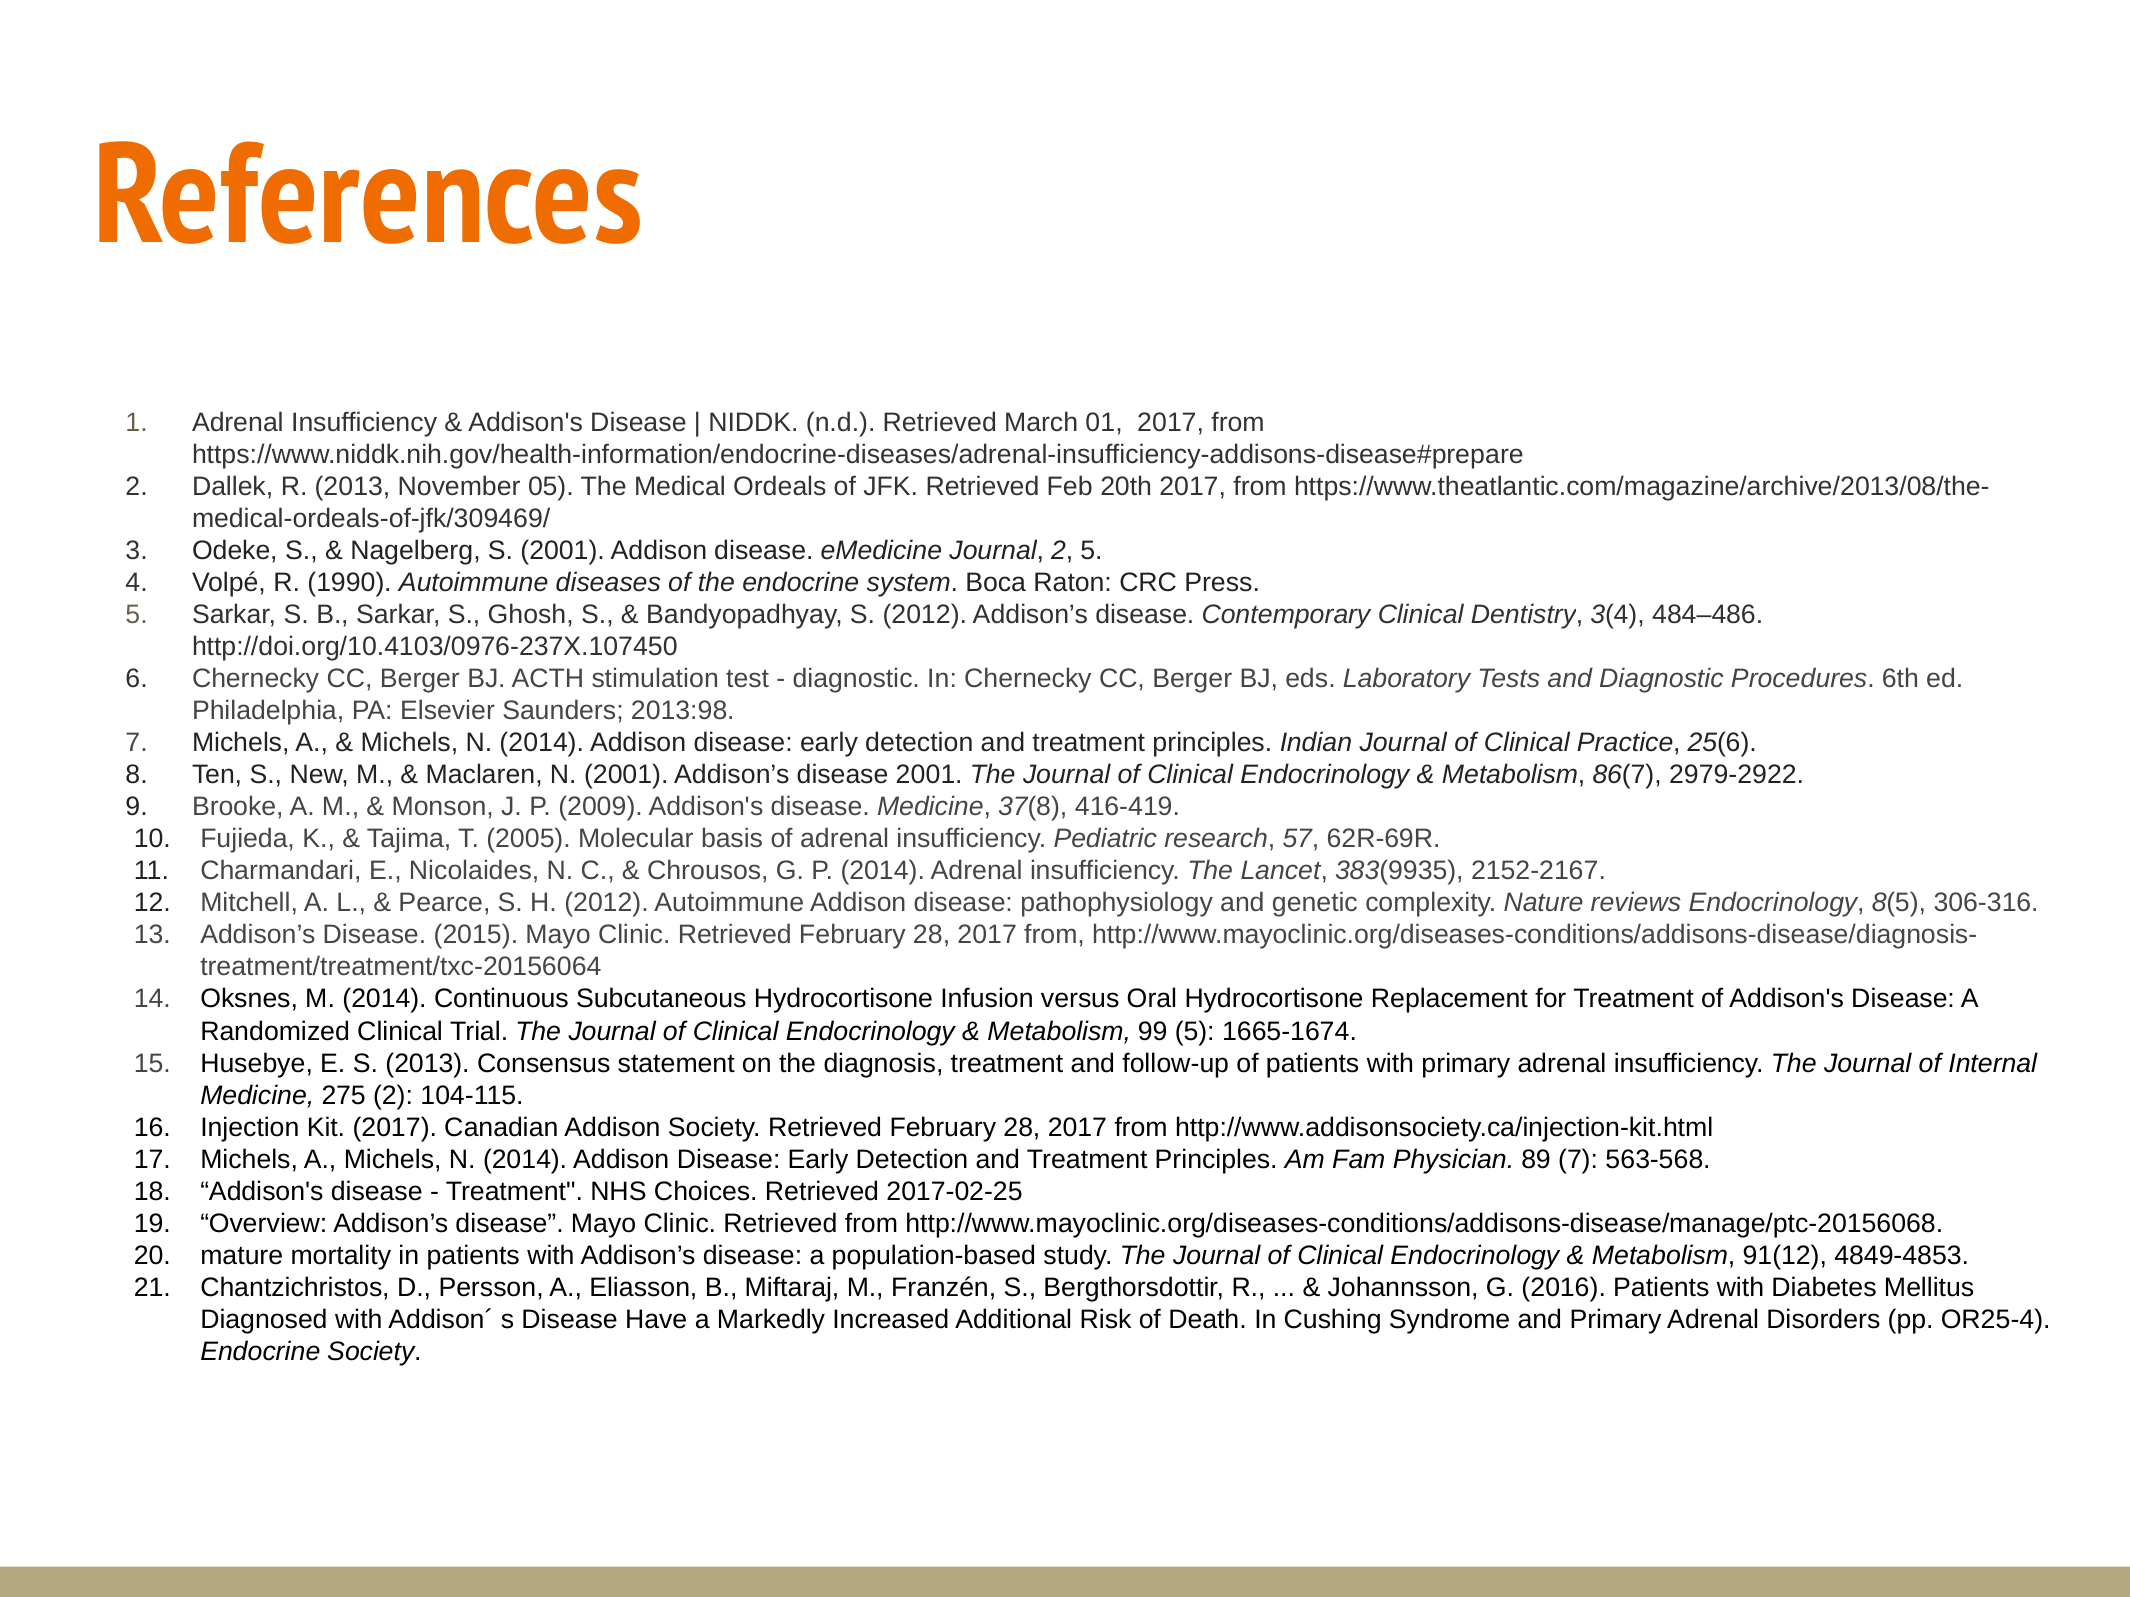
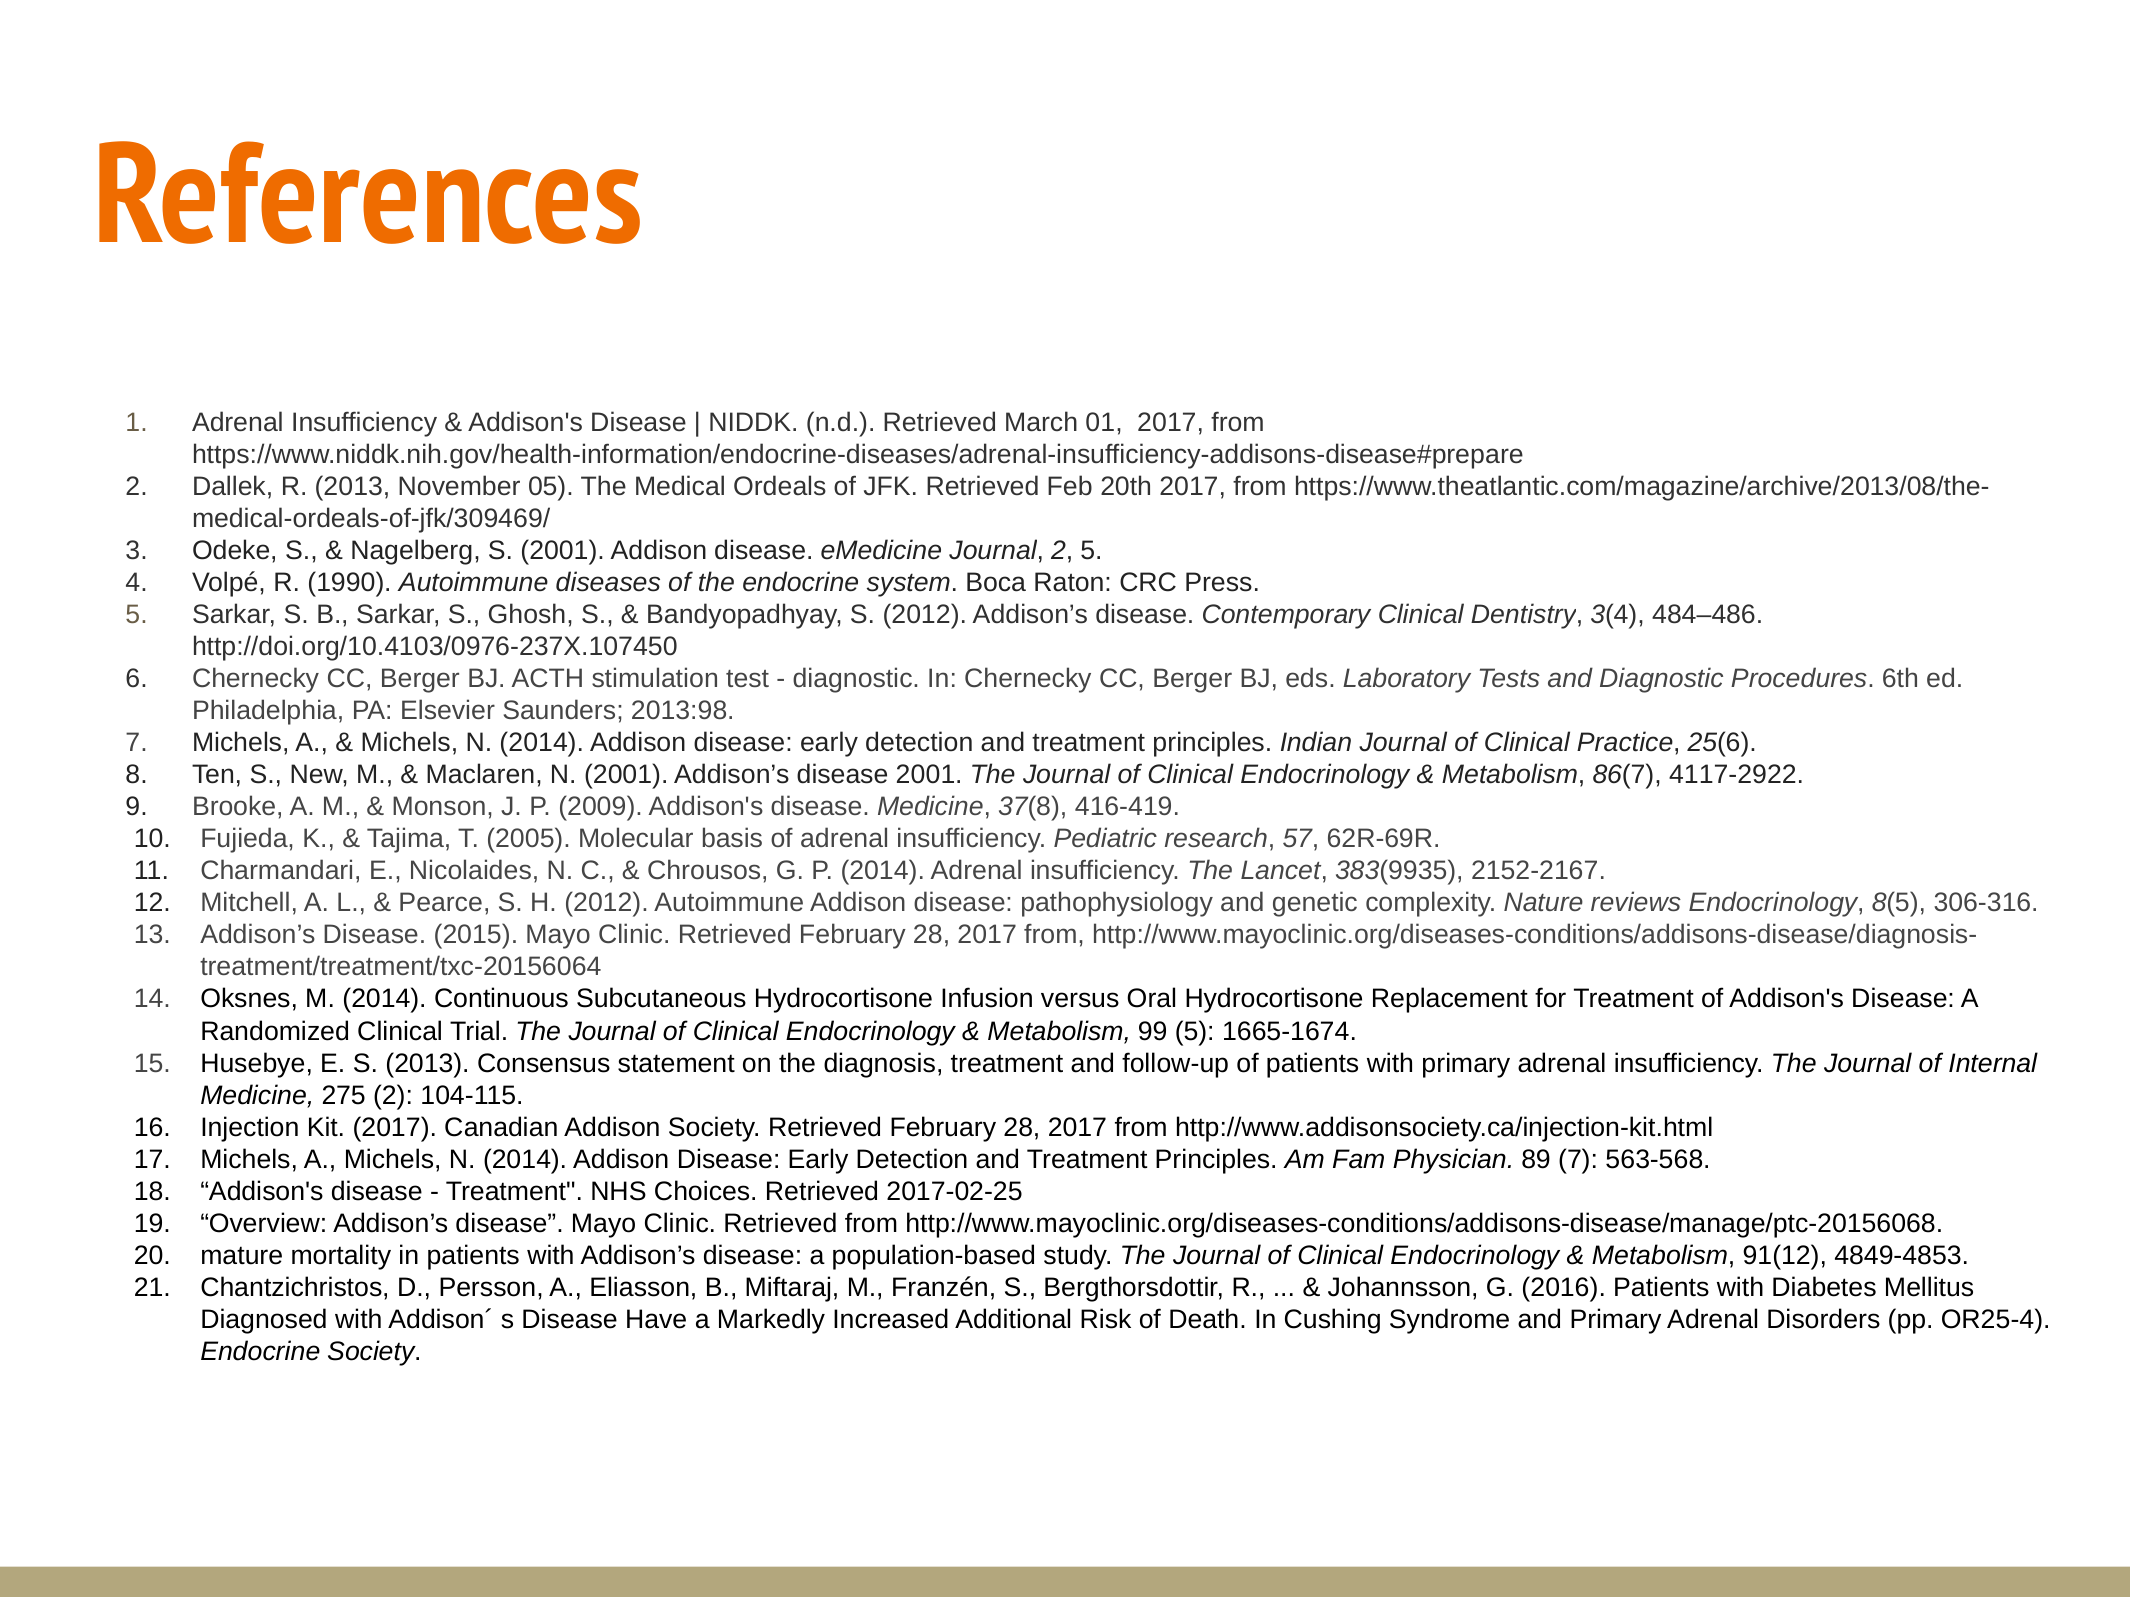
2979-2922: 2979-2922 -> 4117-2922
